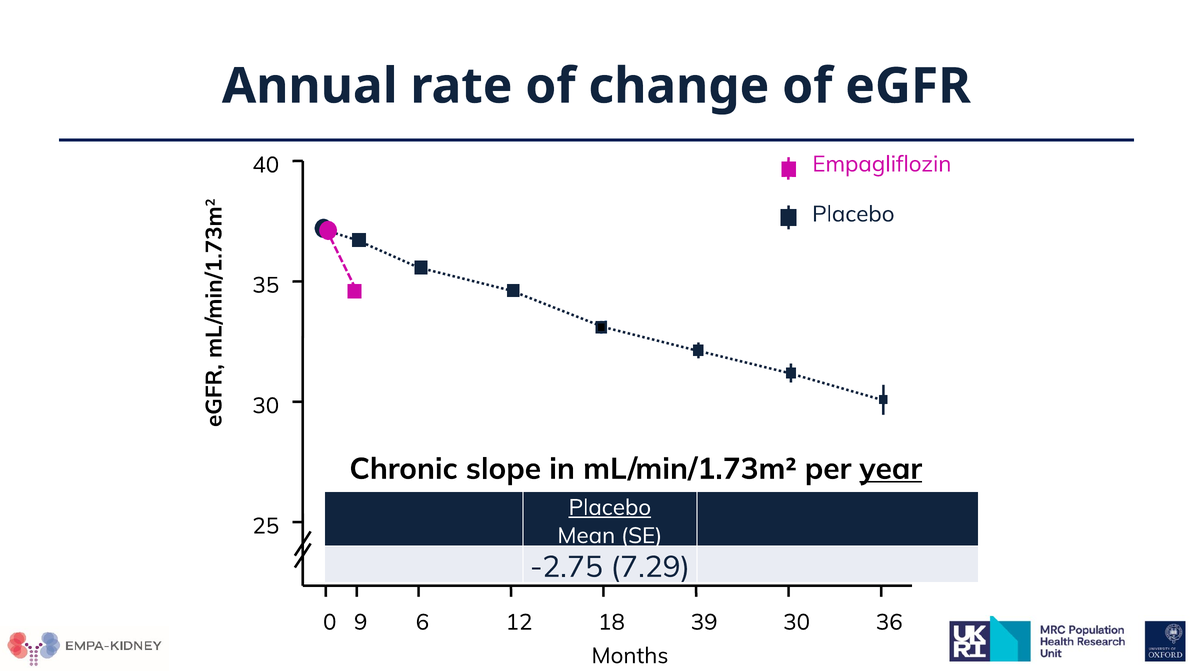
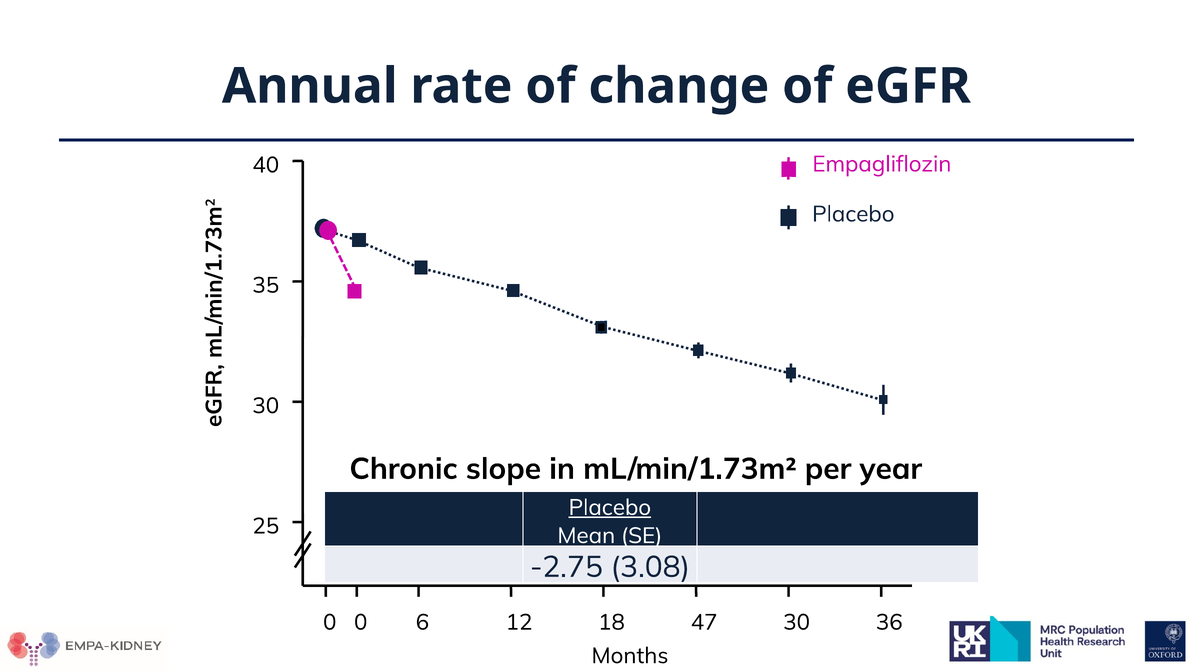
year underline: present -> none
7.29: 7.29 -> 3.08
0 9: 9 -> 0
39: 39 -> 47
